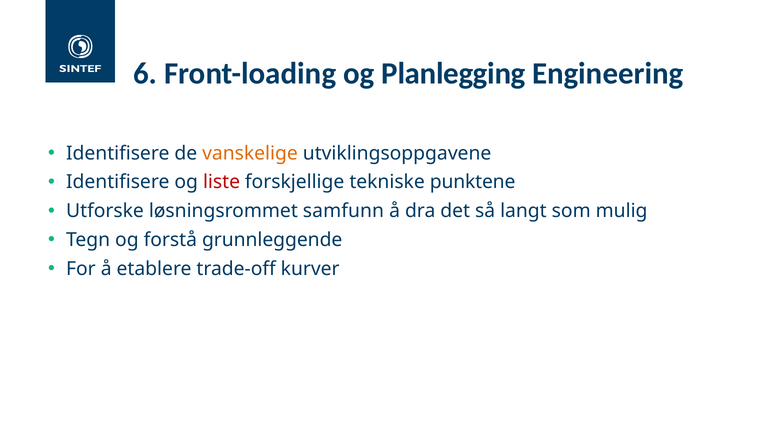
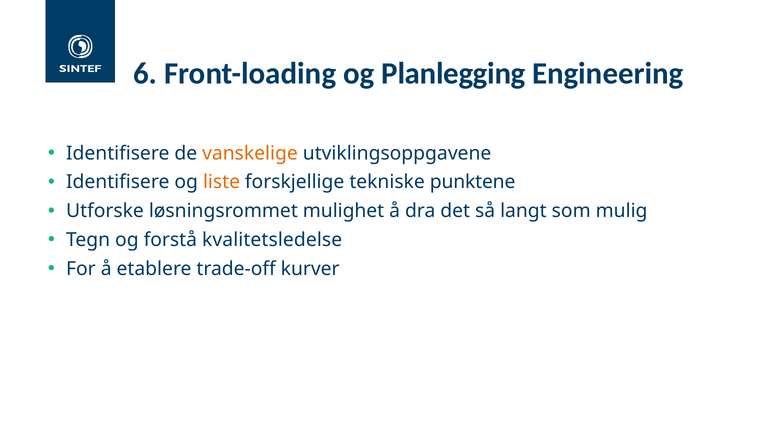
liste colour: red -> orange
samfunn: samfunn -> mulighet
grunnleggende: grunnleggende -> kvalitetsledelse
